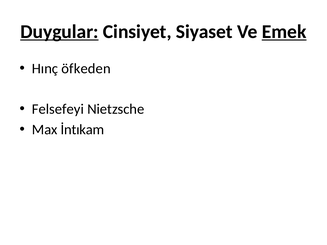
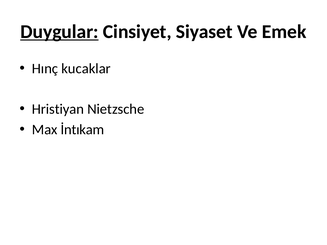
Emek underline: present -> none
öfkeden: öfkeden -> kucaklar
Felsefeyi: Felsefeyi -> Hristiyan
